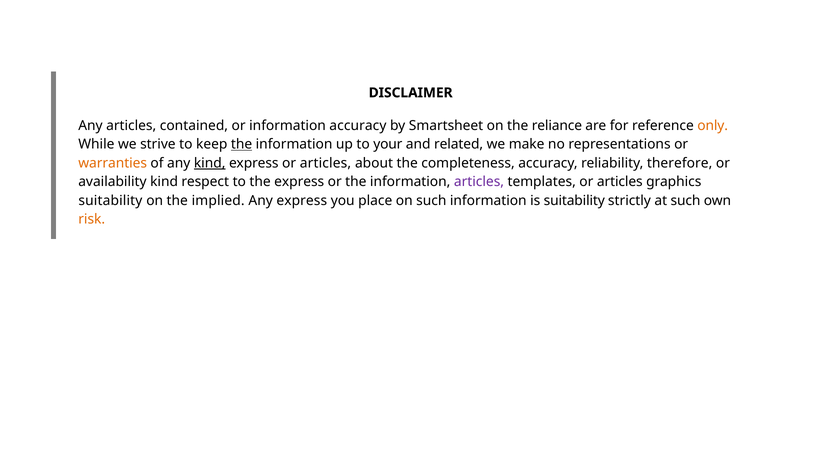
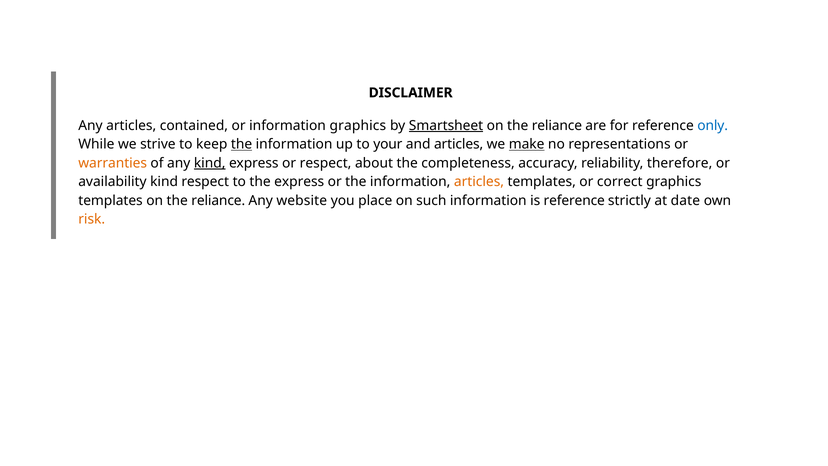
information accuracy: accuracy -> graphics
Smartsheet underline: none -> present
only colour: orange -> blue
and related: related -> articles
make underline: none -> present
express or articles: articles -> respect
articles at (479, 182) colour: purple -> orange
templates or articles: articles -> correct
suitability at (110, 200): suitability -> templates
implied at (218, 200): implied -> reliance
Any express: express -> website
is suitability: suitability -> reference
at such: such -> date
